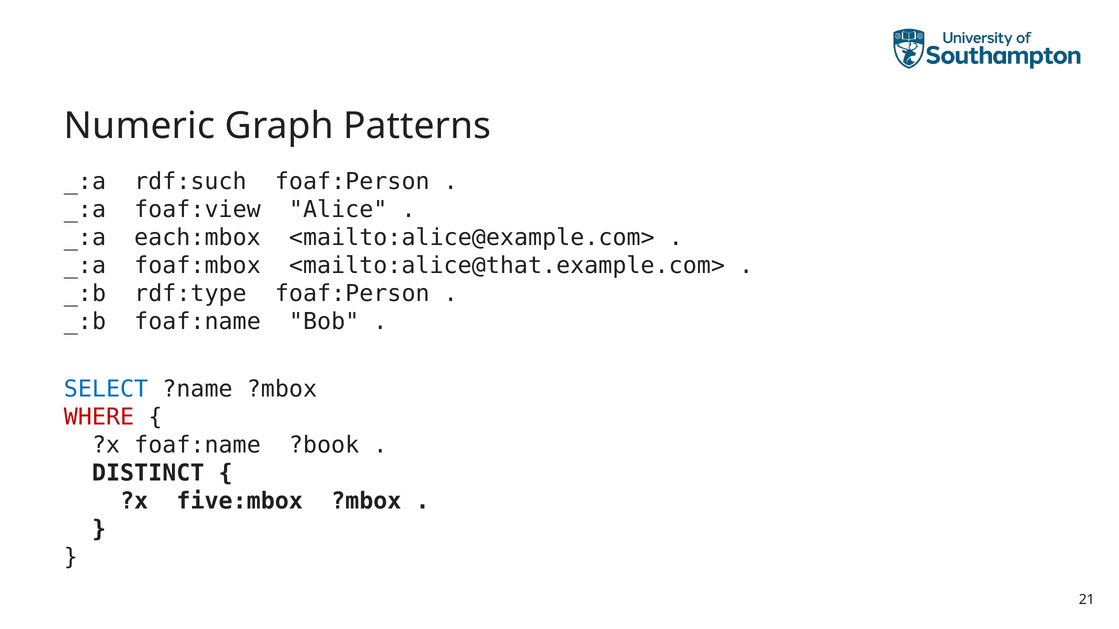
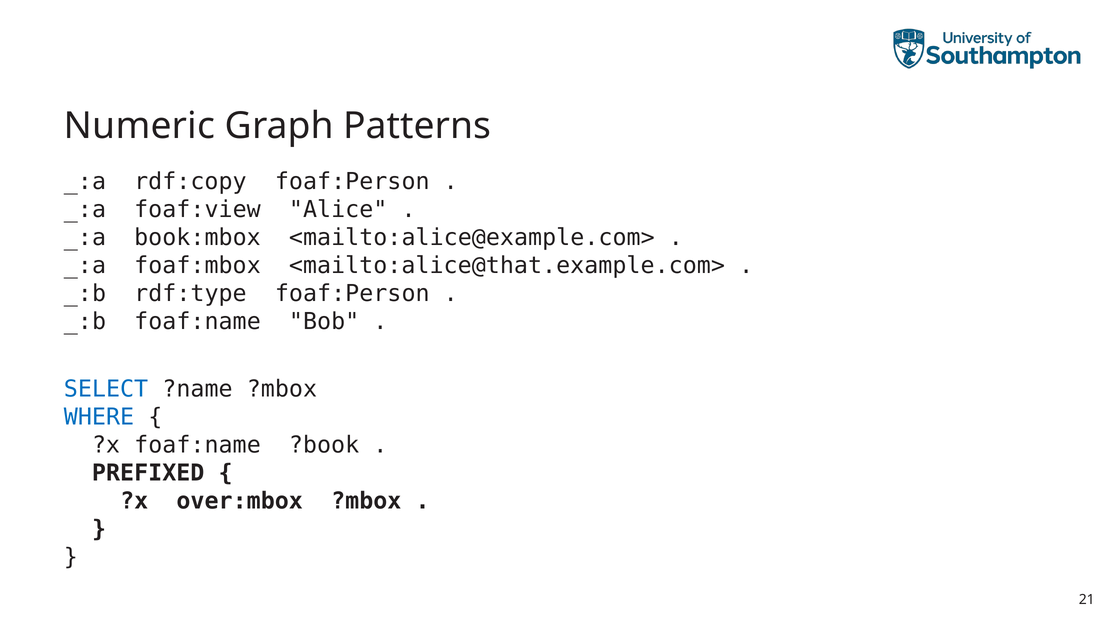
rdf:such: rdf:such -> rdf:copy
each:mbox: each:mbox -> book:mbox
WHERE colour: red -> blue
DISTINCT: DISTINCT -> PREFIXED
five:mbox: five:mbox -> over:mbox
